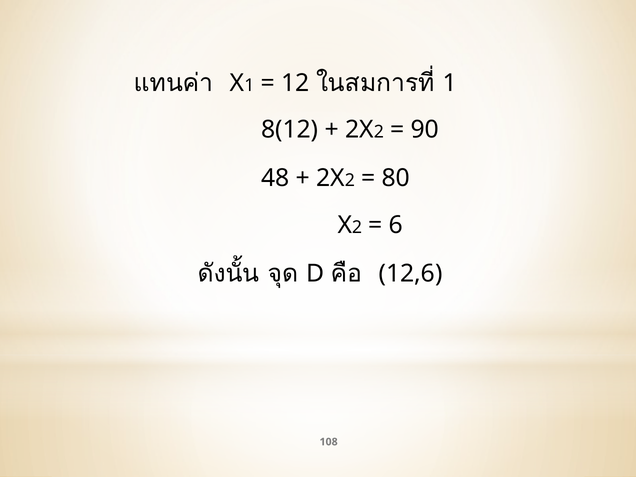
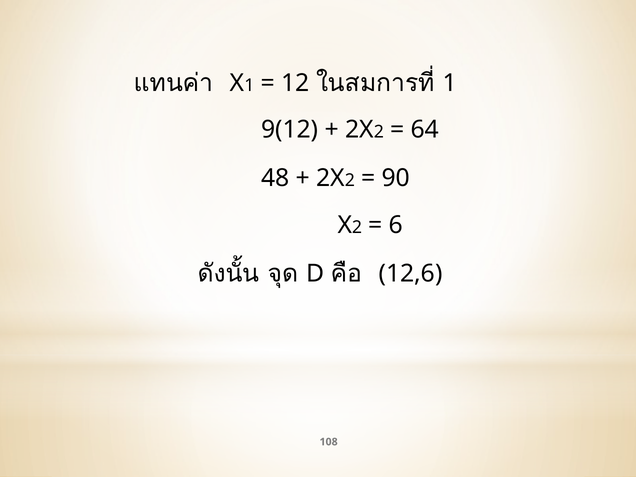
8(12: 8(12 -> 9(12
90: 90 -> 64
80: 80 -> 90
